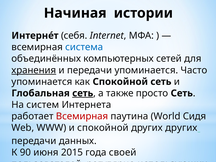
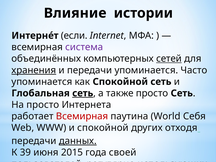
Начиная: Начиная -> Влияние
себя: себя -> если
система colour: blue -> purple
сетей underline: none -> present
На систем: систем -> просто
Сидя: Сидя -> Себя
других других: других -> отходя
данных underline: none -> present
90: 90 -> 39
